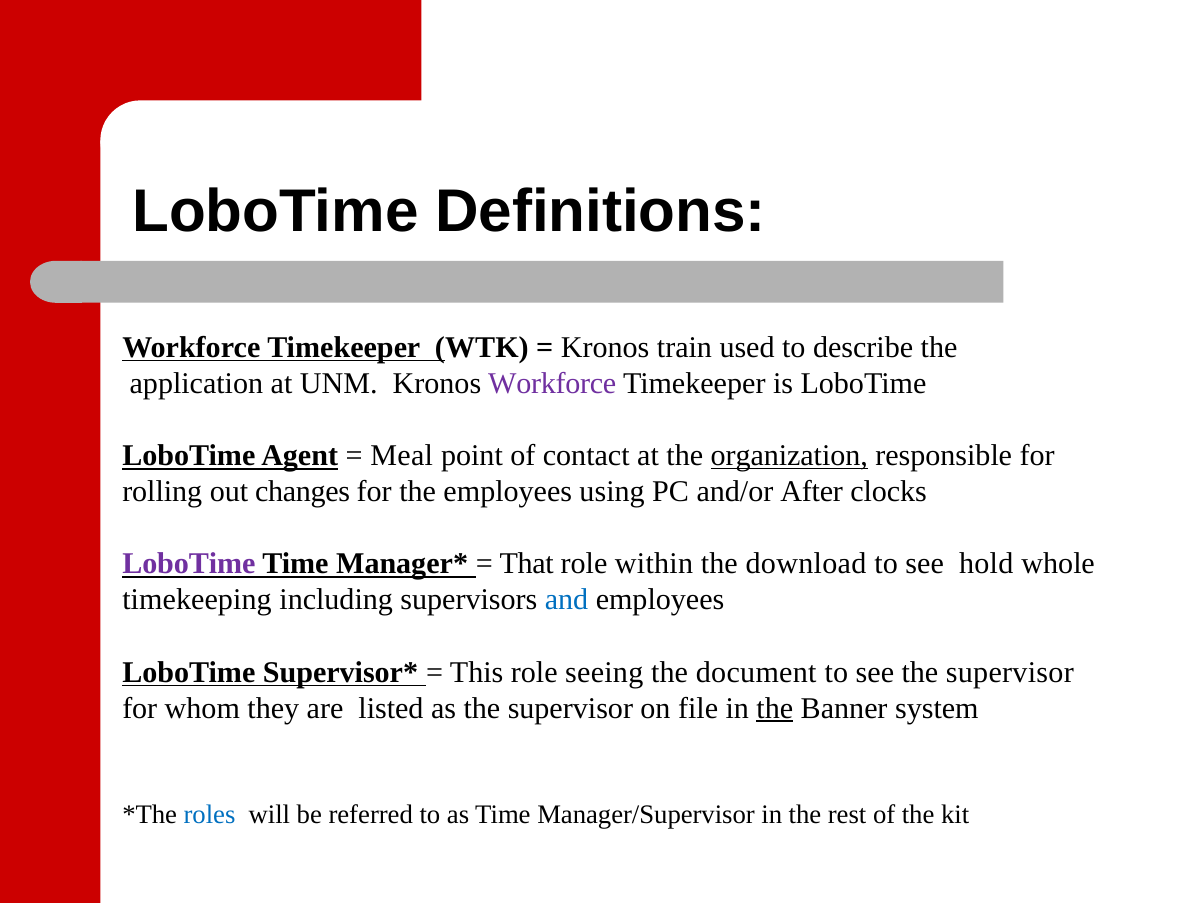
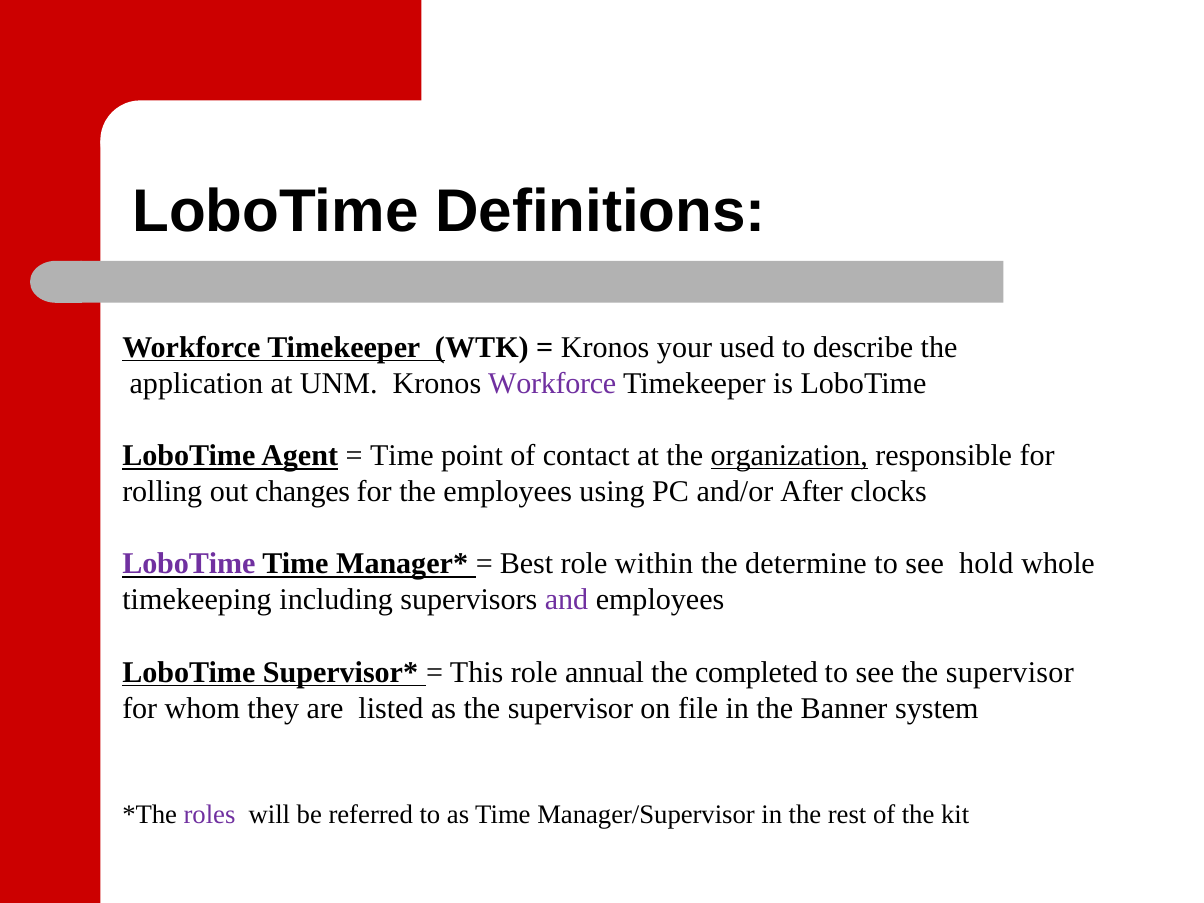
train: train -> your
Meal at (402, 456): Meal -> Time
That: That -> Best
download: download -> determine
and colour: blue -> purple
seeing: seeing -> annual
document: document -> completed
the at (775, 708) underline: present -> none
roles colour: blue -> purple
